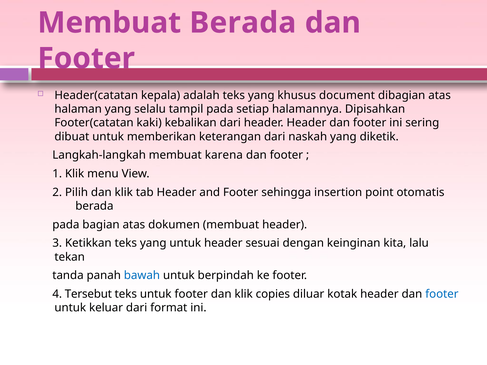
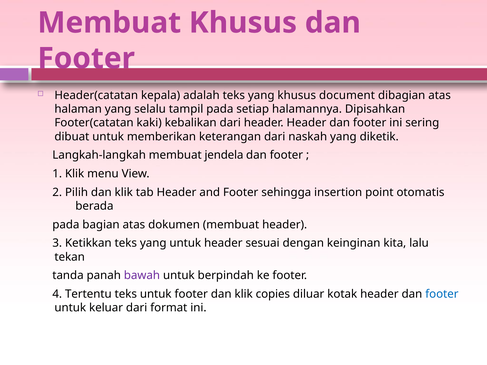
Membuat Berada: Berada -> Khusus
karena: karena -> jendela
bawah colour: blue -> purple
Tersebut: Tersebut -> Tertentu
